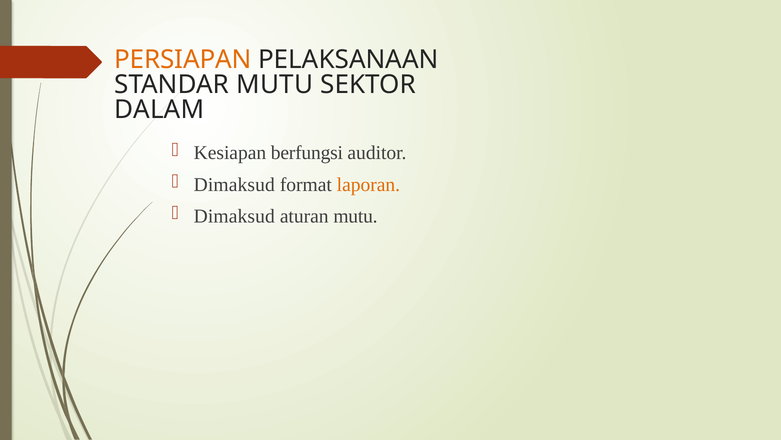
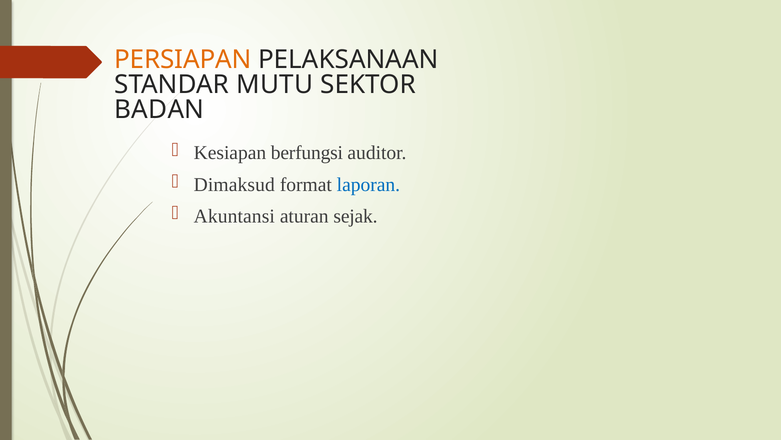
DALAM: DALAM -> BADAN
laporan colour: orange -> blue
Dimaksud at (234, 216): Dimaksud -> Akuntansi
aturan mutu: mutu -> sejak
